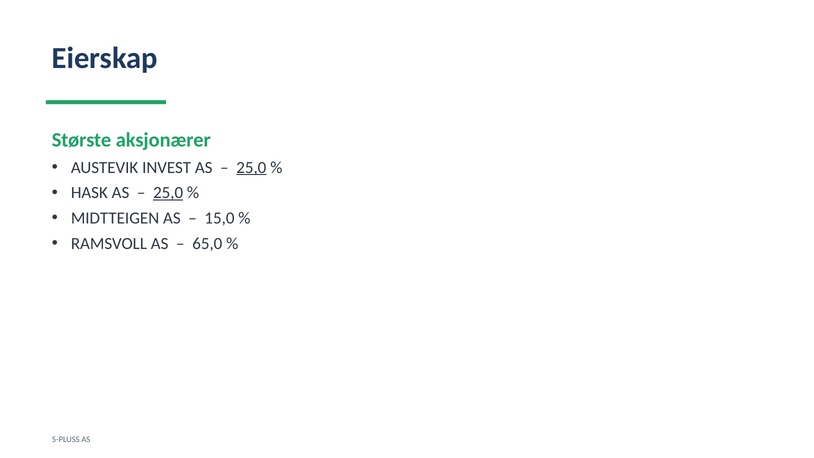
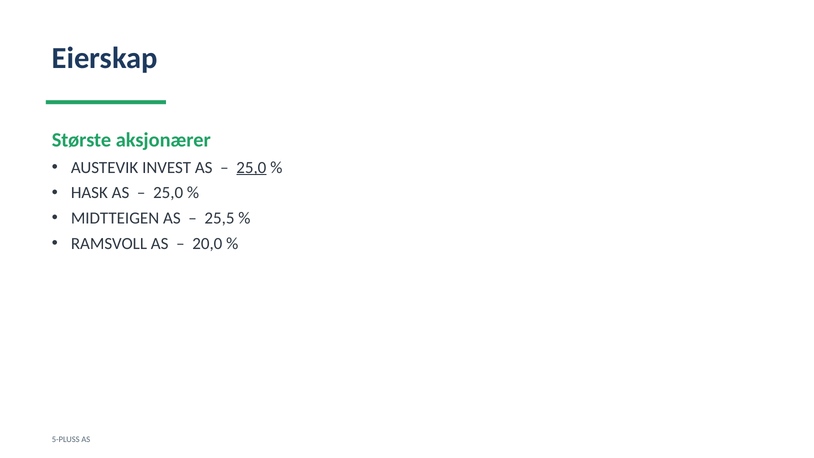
25,0 at (168, 193) underline: present -> none
15,0: 15,0 -> 25,5
65,0: 65,0 -> 20,0
